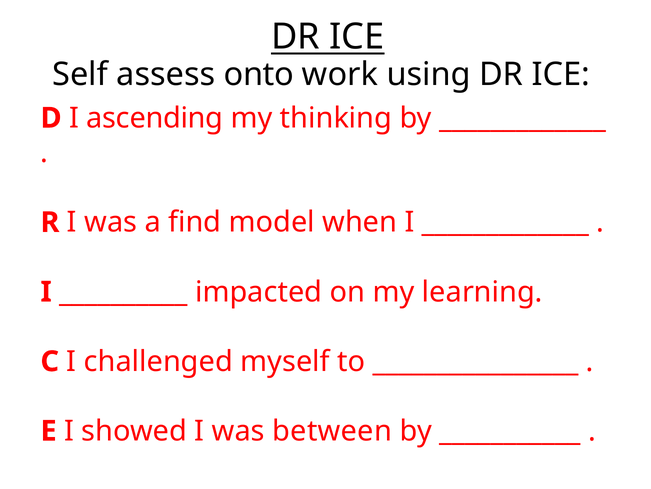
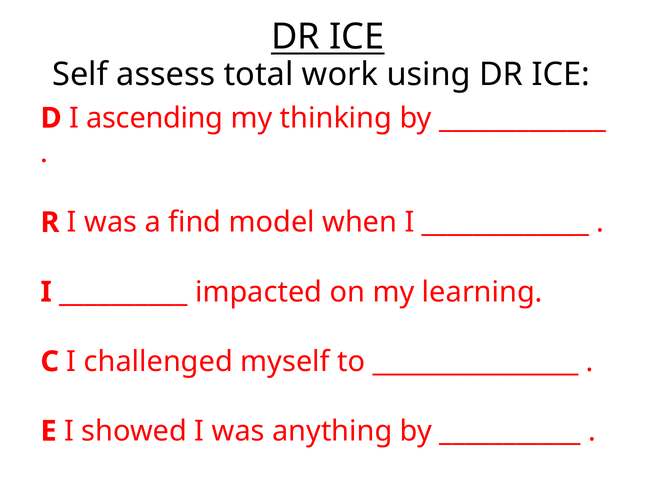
onto: onto -> total
between: between -> anything
